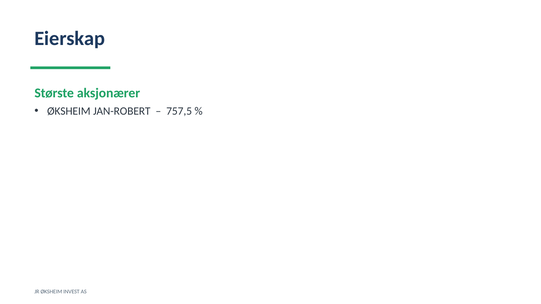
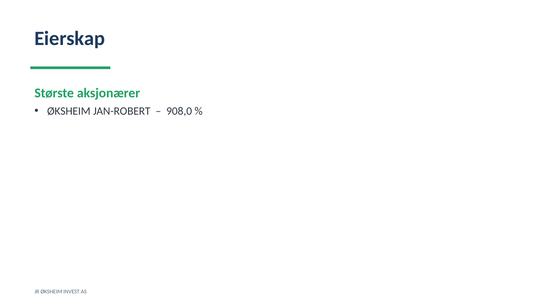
757,5: 757,5 -> 908,0
